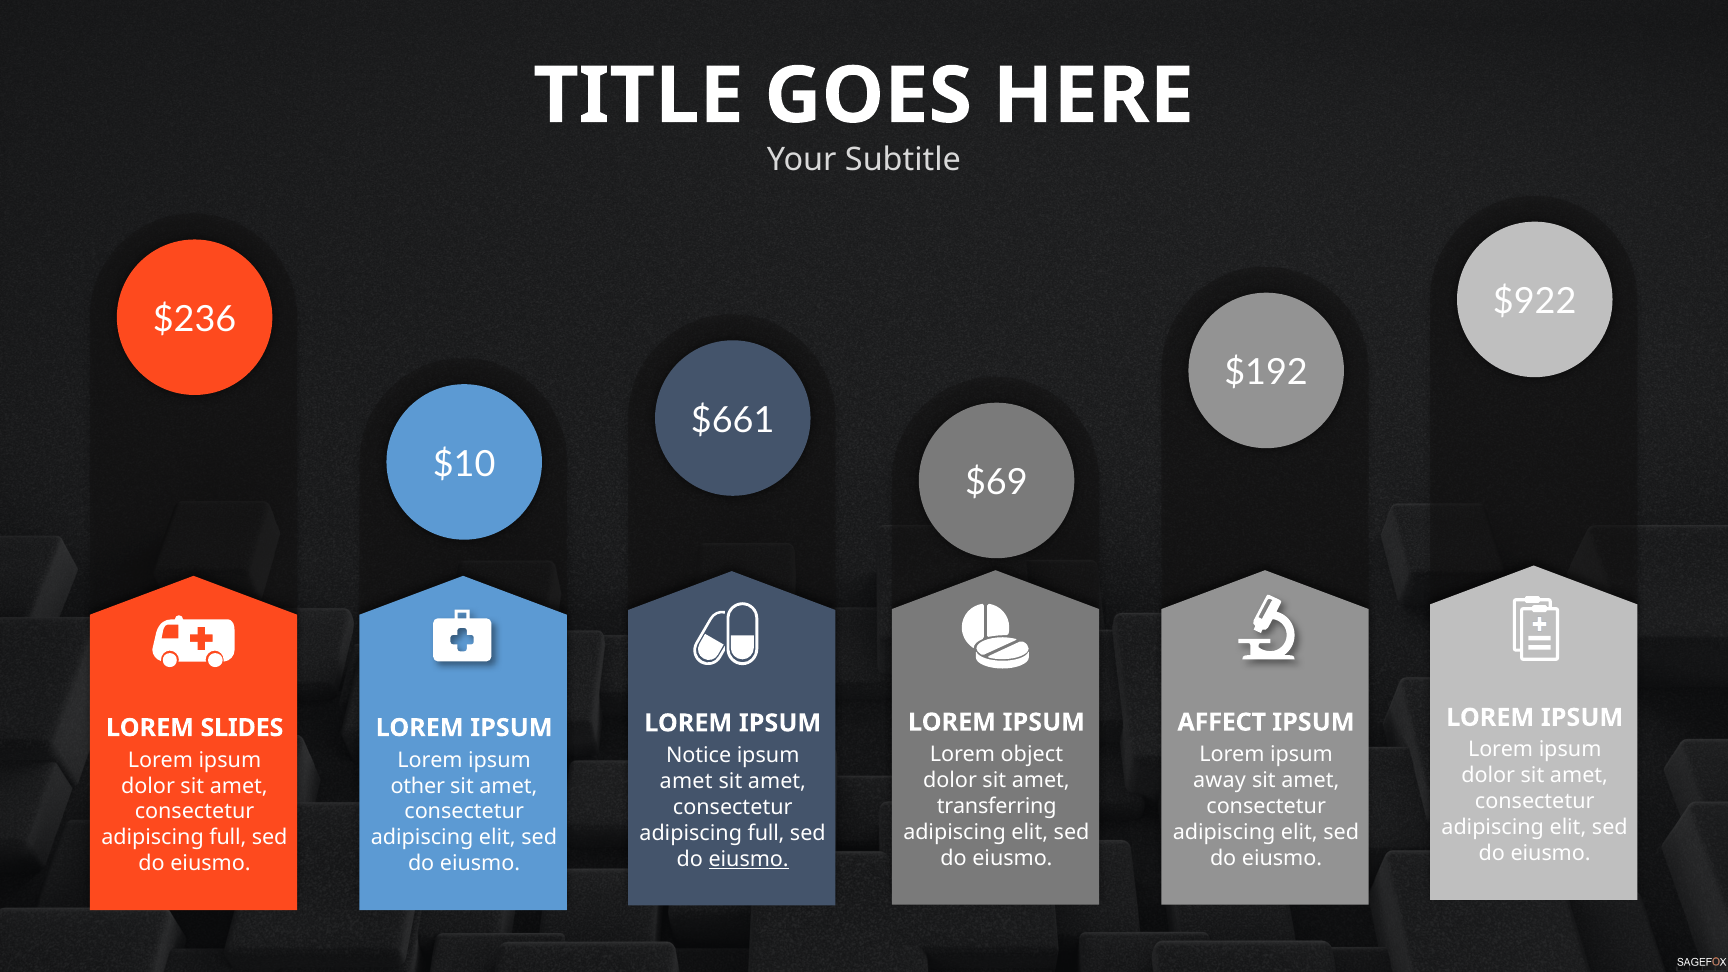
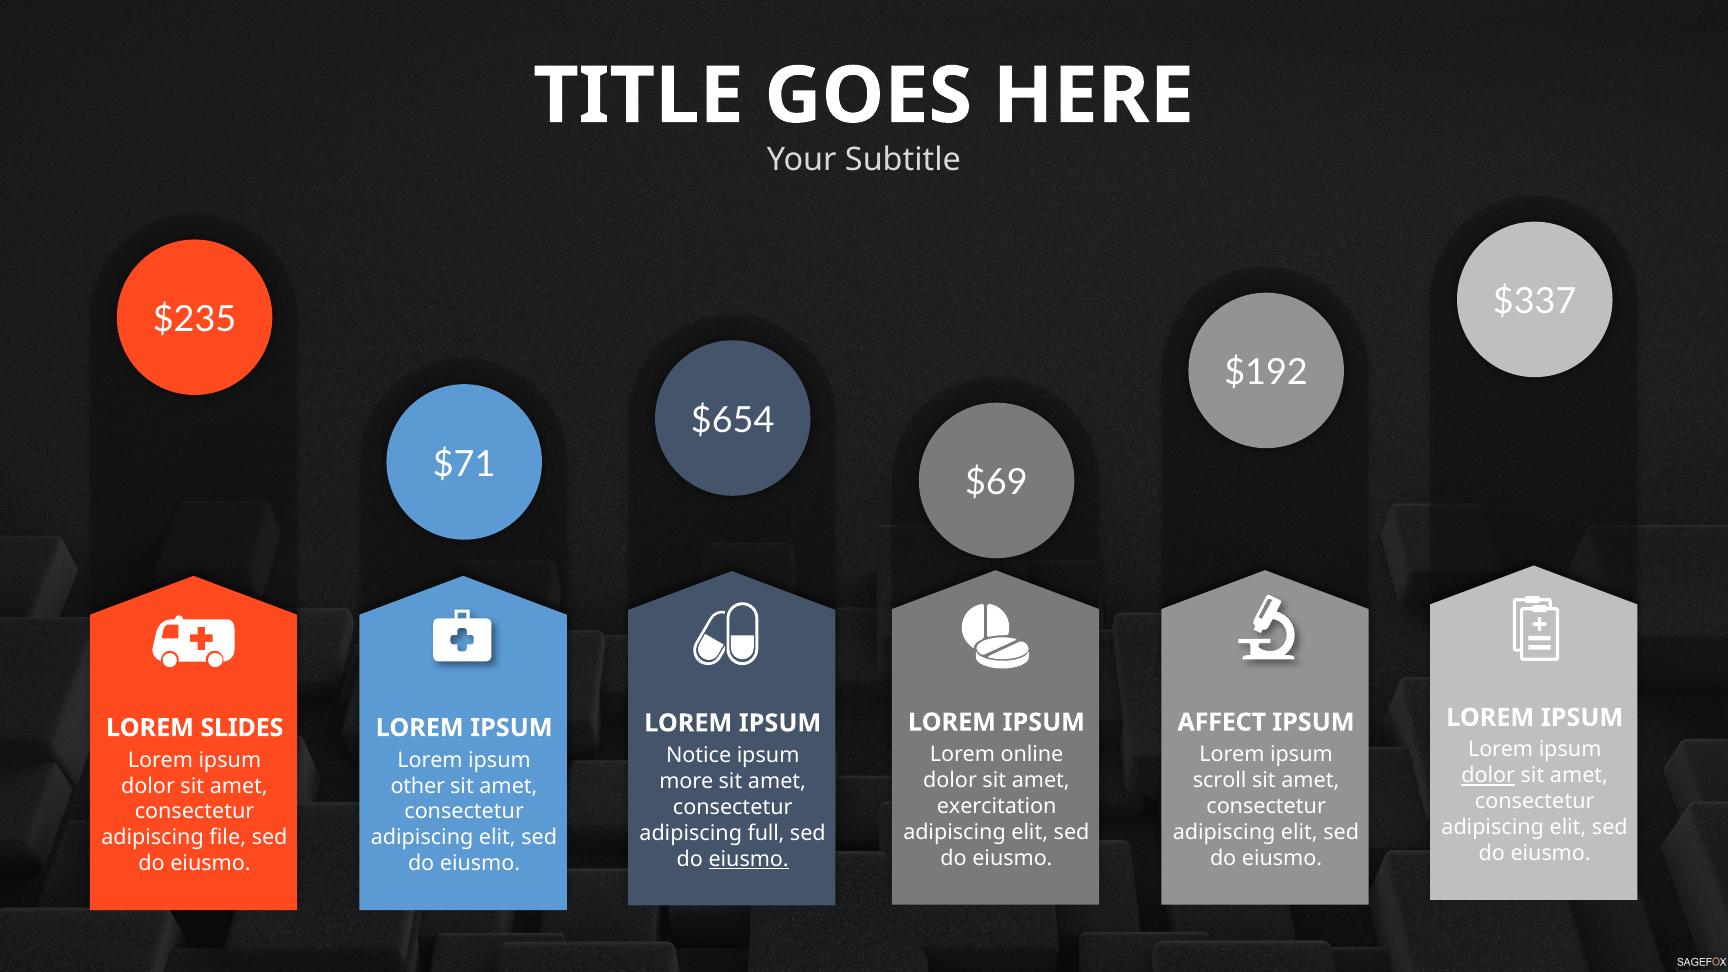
$922: $922 -> $337
$236: $236 -> $235
$661: $661 -> $654
$10: $10 -> $71
object: object -> online
dolor at (1488, 776) underline: none -> present
away: away -> scroll
amet at (686, 781): amet -> more
transferring: transferring -> exercitation
full at (228, 838): full -> file
